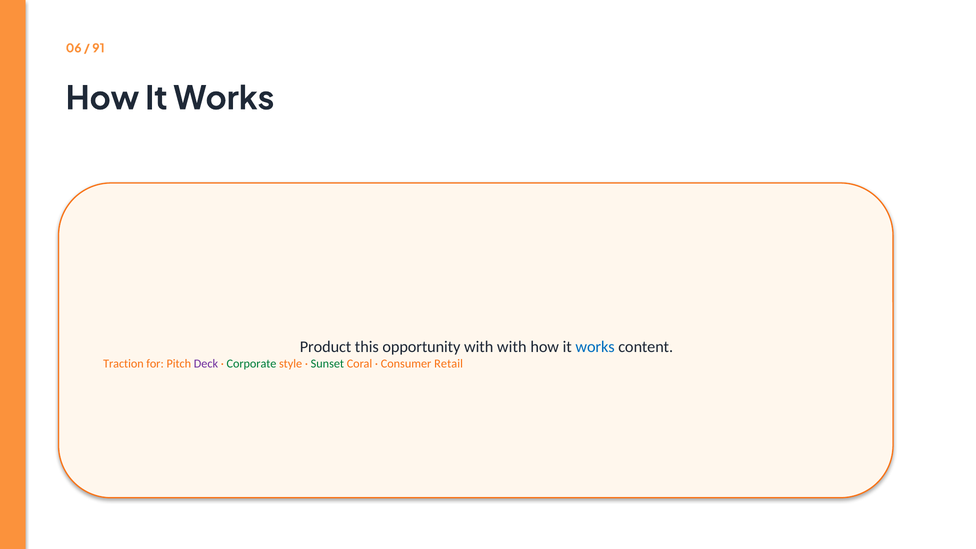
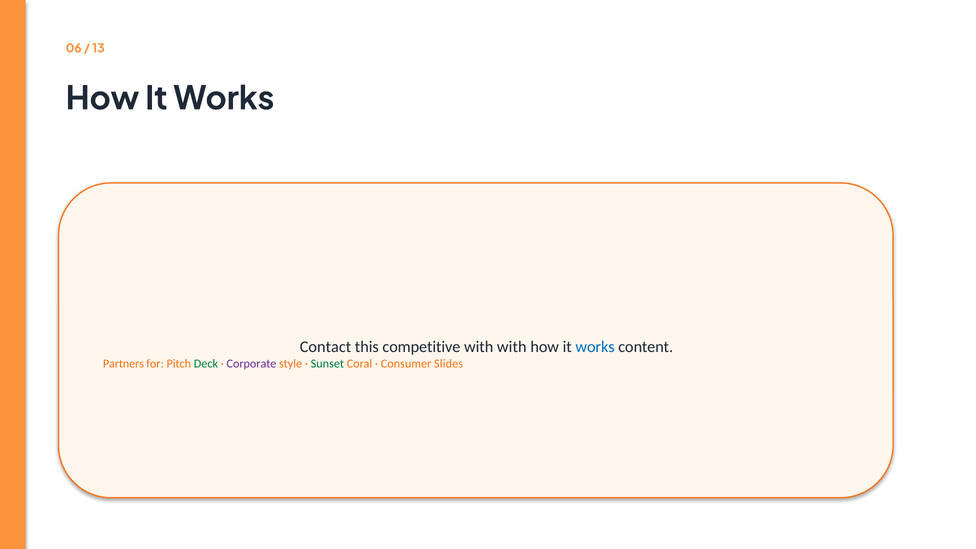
91: 91 -> 13
Product: Product -> Contact
opportunity: opportunity -> competitive
Traction: Traction -> Partners
Deck colour: purple -> green
Corporate colour: green -> purple
Retail: Retail -> Slides
